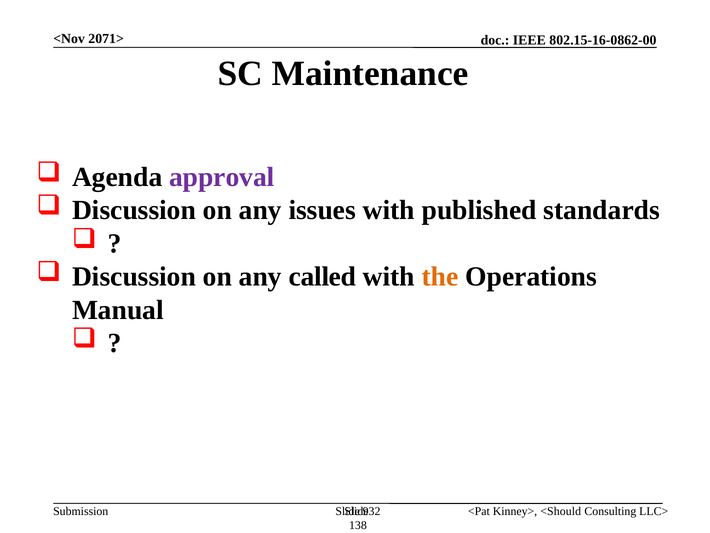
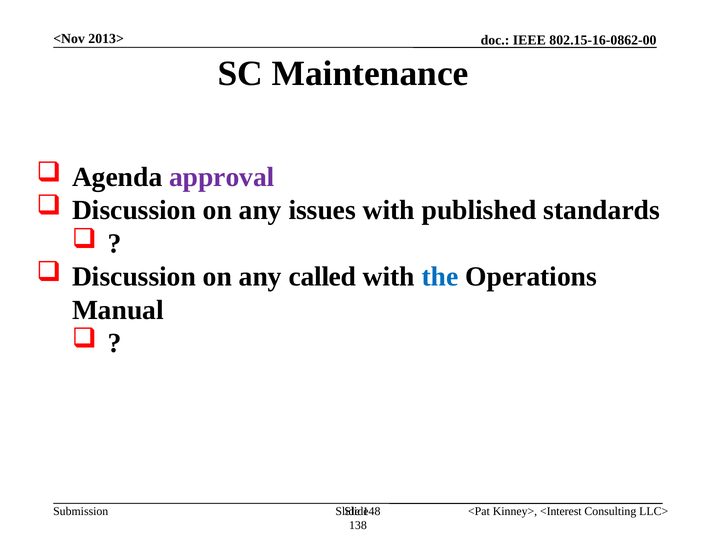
2071>: 2071> -> 2013>
the colour: orange -> blue
932: 932 -> 148
<Should: <Should -> <Interest
